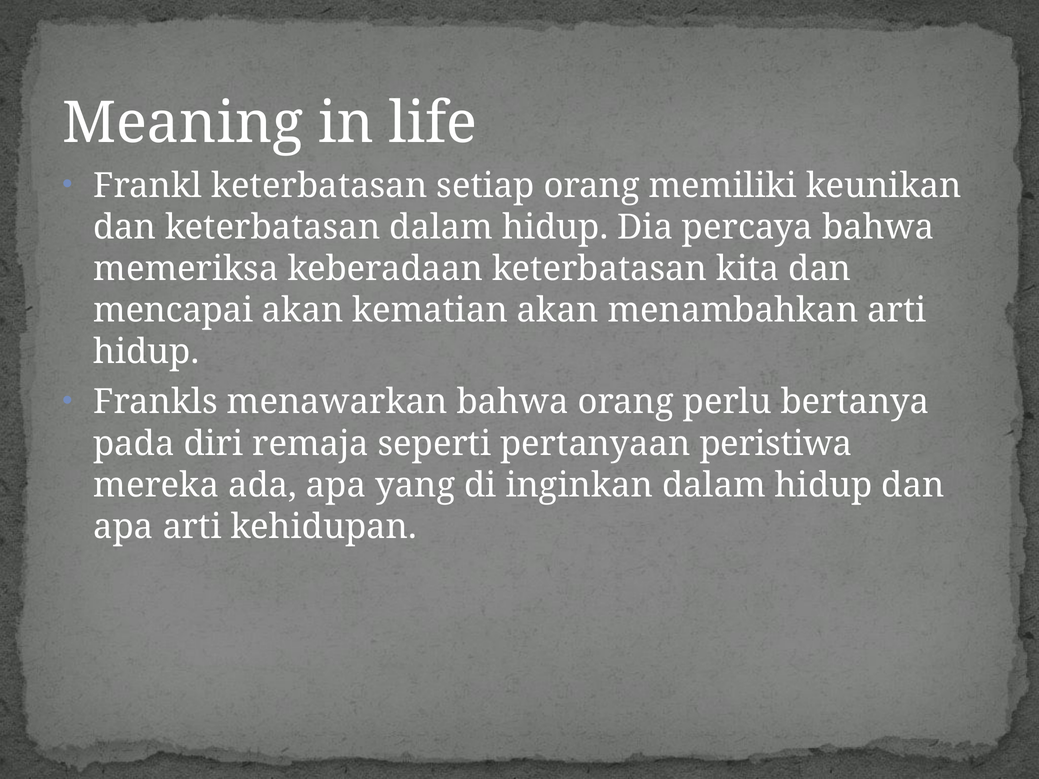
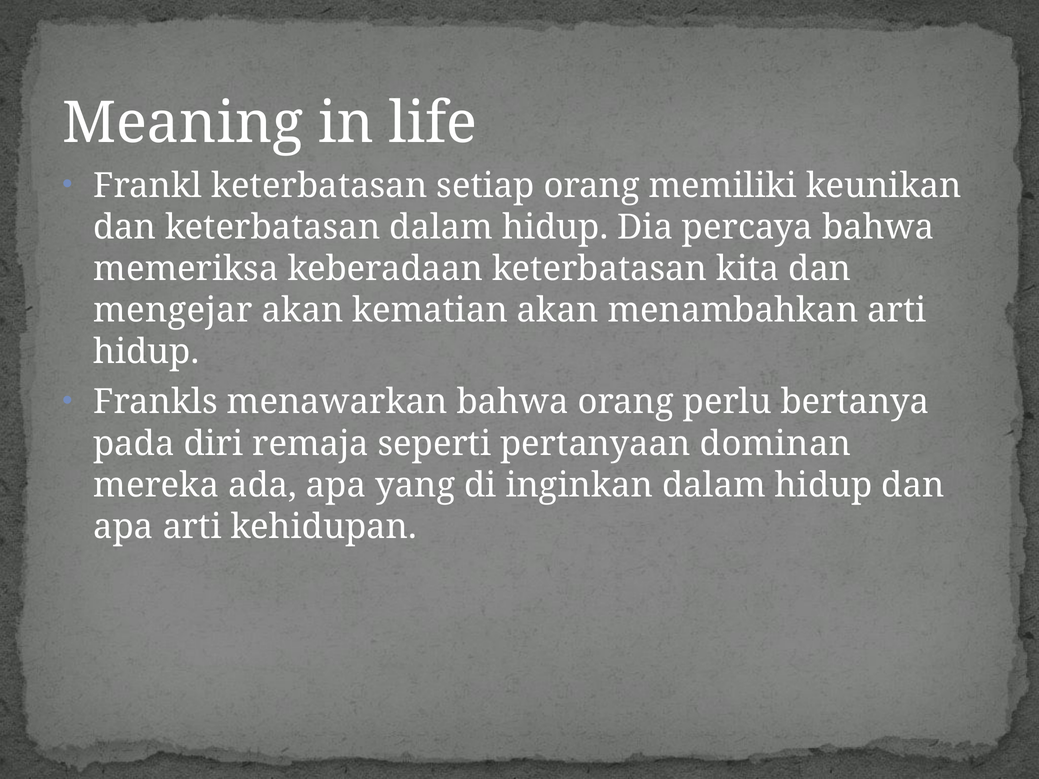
mencapai: mencapai -> mengejar
peristiwa: peristiwa -> dominan
